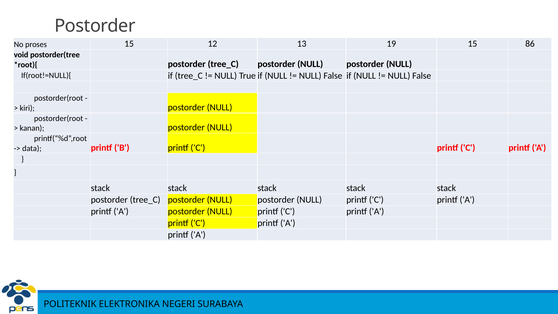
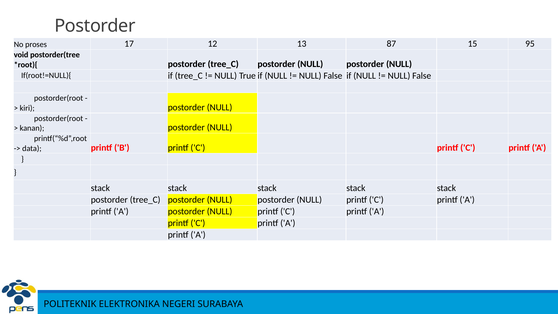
proses 15: 15 -> 17
19: 19 -> 87
86: 86 -> 95
